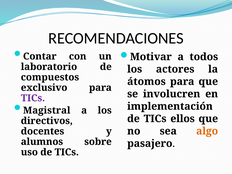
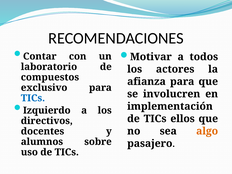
átomos: átomos -> afianza
TICs at (33, 98) colour: purple -> blue
Magistral: Magistral -> Izquierdo
